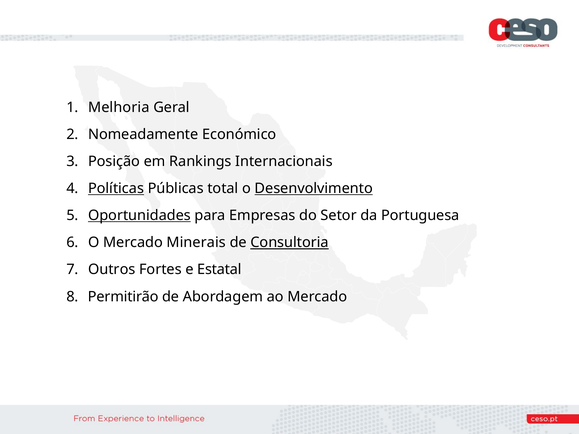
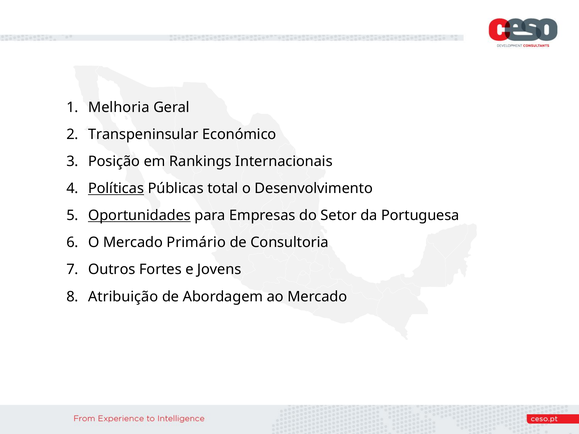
Nomeadamente: Nomeadamente -> Transpeninsular
Desenvolvimento underline: present -> none
Minerais: Minerais -> Primário
Consultoria underline: present -> none
Estatal: Estatal -> Jovens
Permitirão: Permitirão -> Atribuição
